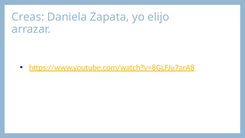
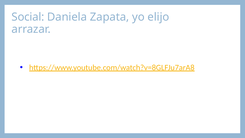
Creas: Creas -> Social
